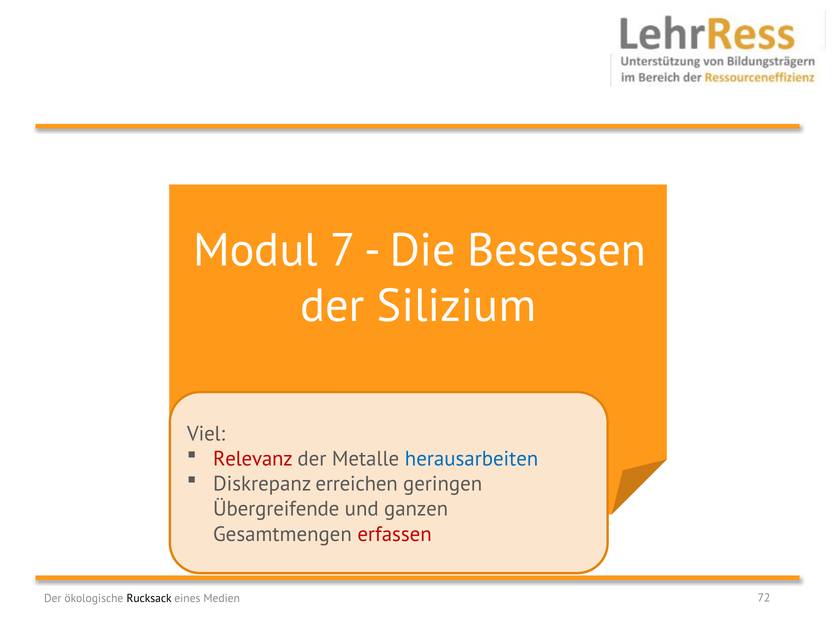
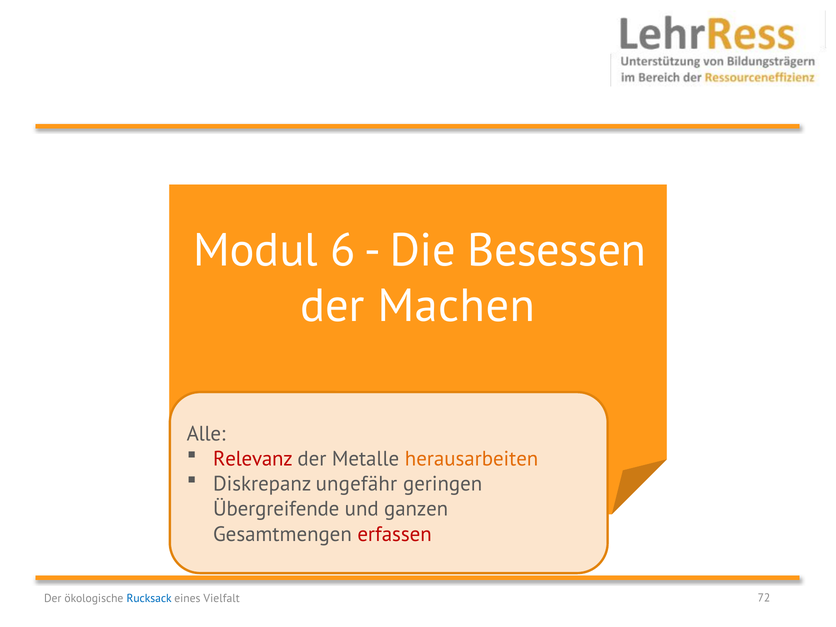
7: 7 -> 6
Silizium: Silizium -> Machen
Viel: Viel -> Alle
herausarbeiten colour: blue -> orange
erreichen: erreichen -> ungefähr
Rucksack colour: black -> blue
Medien: Medien -> Vielfalt
